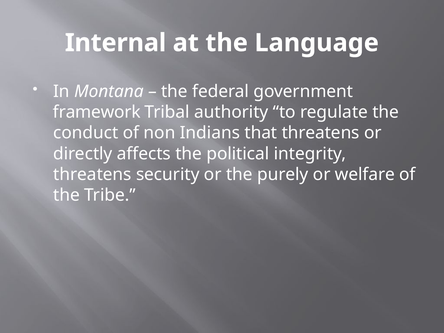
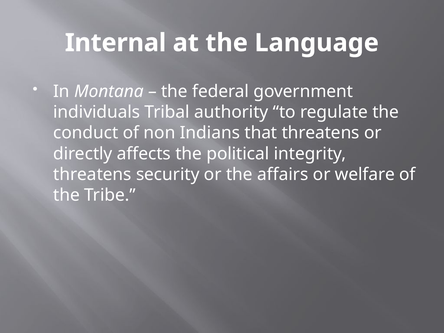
framework: framework -> individuals
purely: purely -> affairs
